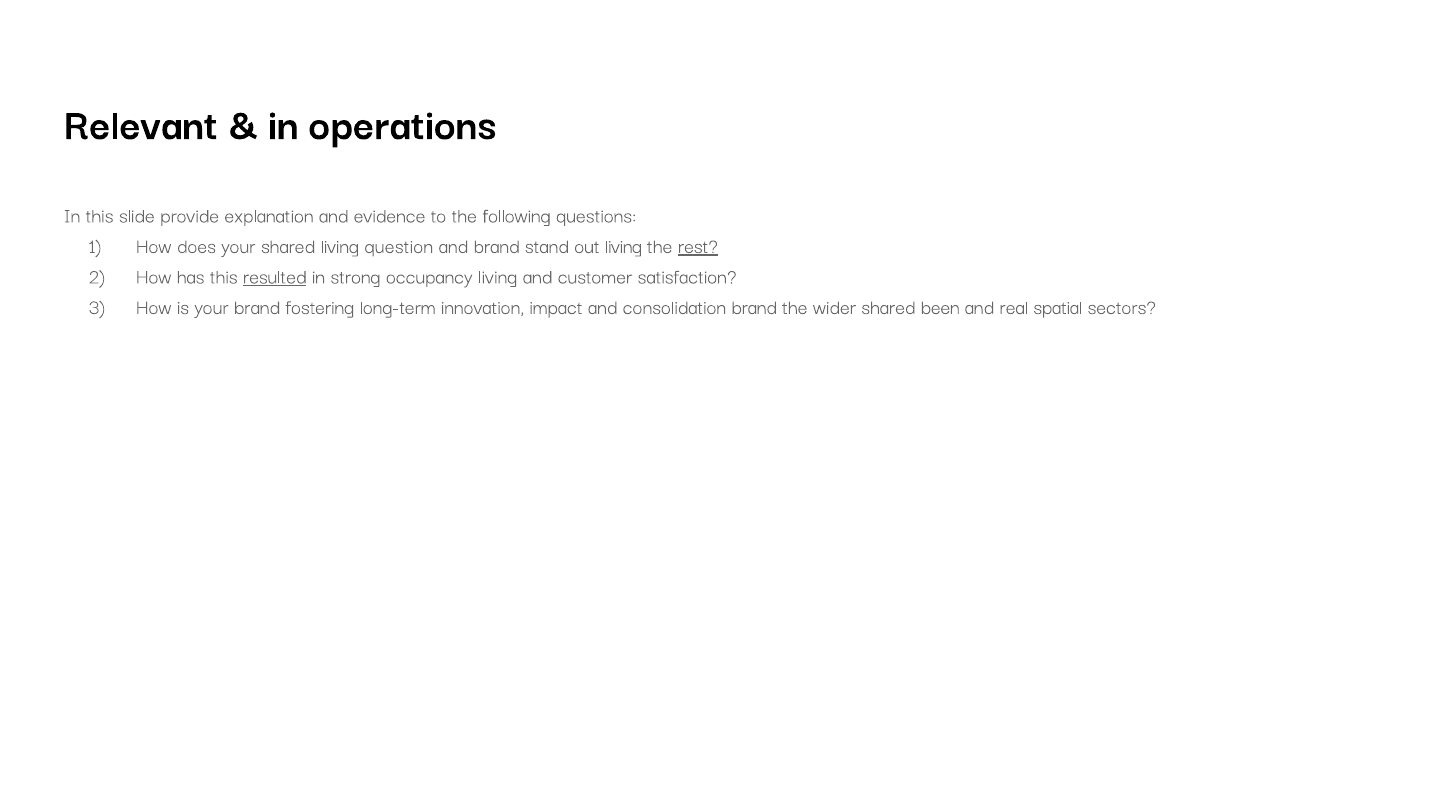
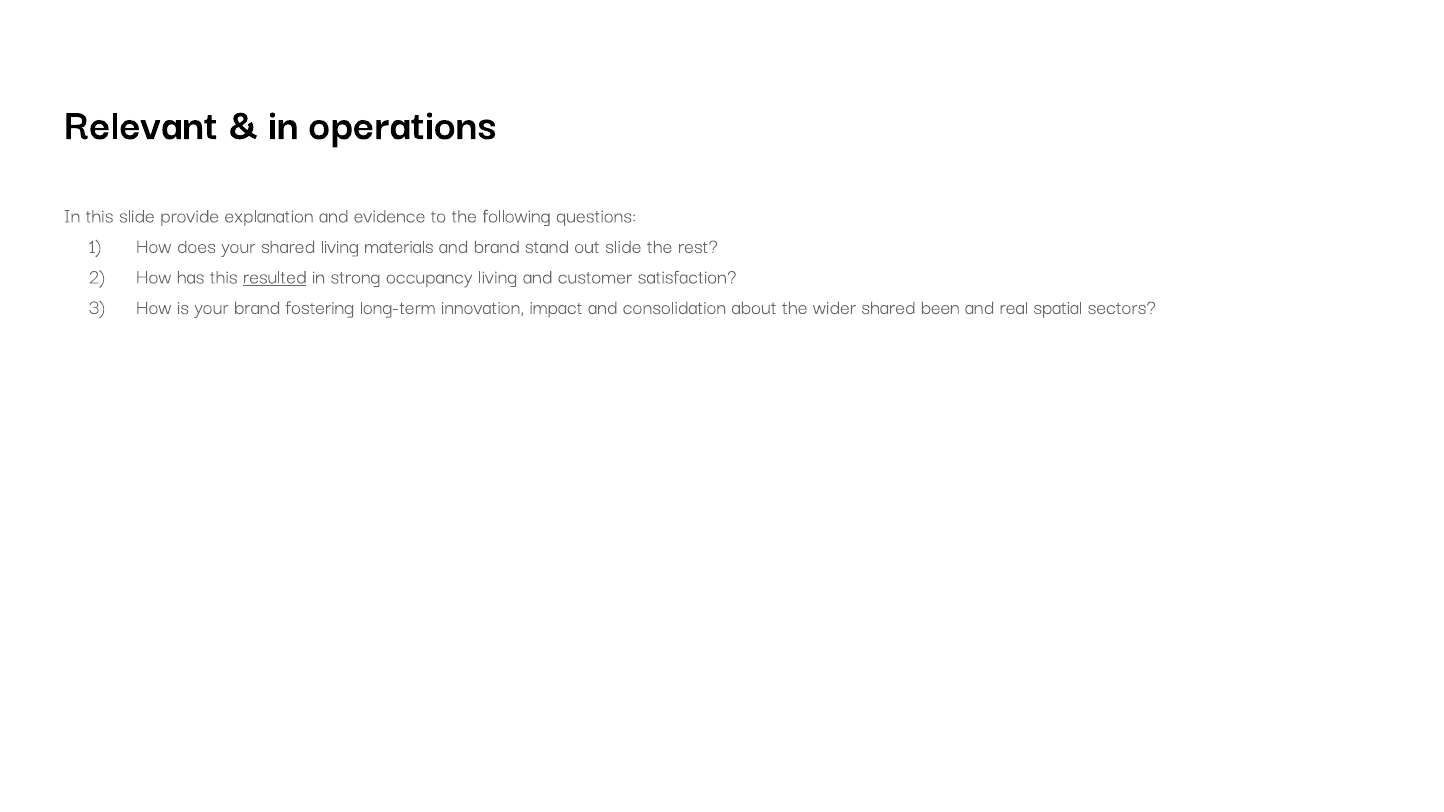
question: question -> materials
out living: living -> slide
rest underline: present -> none
consolidation brand: brand -> about
